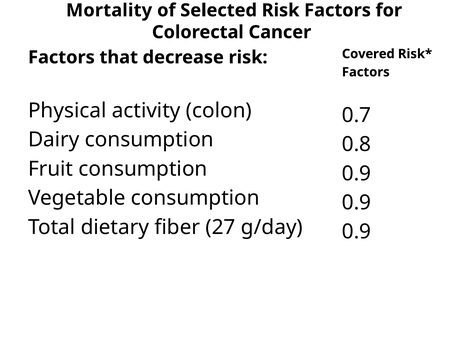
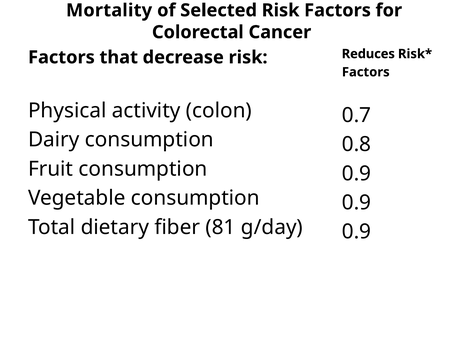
Covered: Covered -> Reduces
27: 27 -> 81
